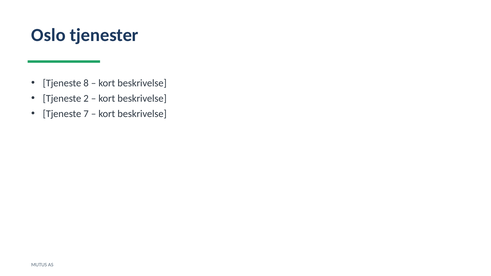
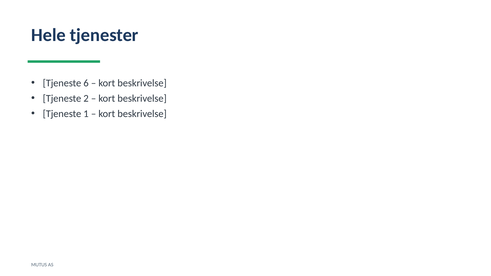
Oslo: Oslo -> Hele
8: 8 -> 6
7: 7 -> 1
